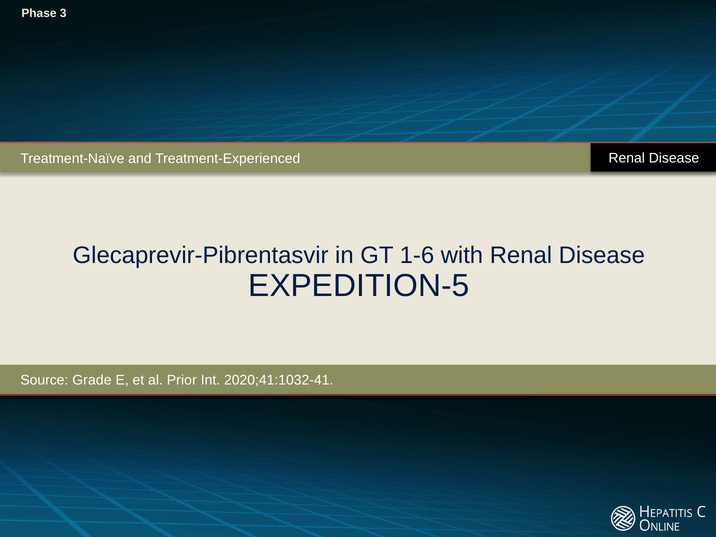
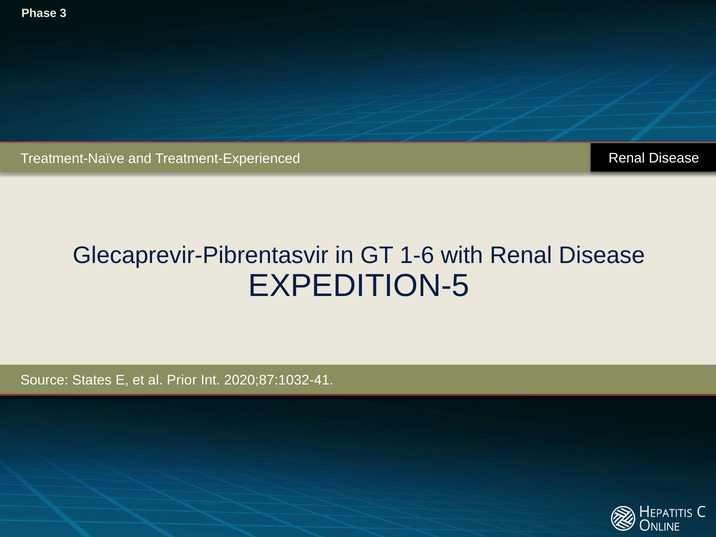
Grade: Grade -> States
2020;41:1032-41: 2020;41:1032-41 -> 2020;87:1032-41
